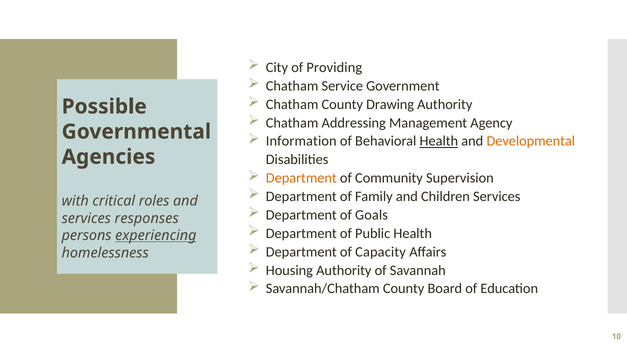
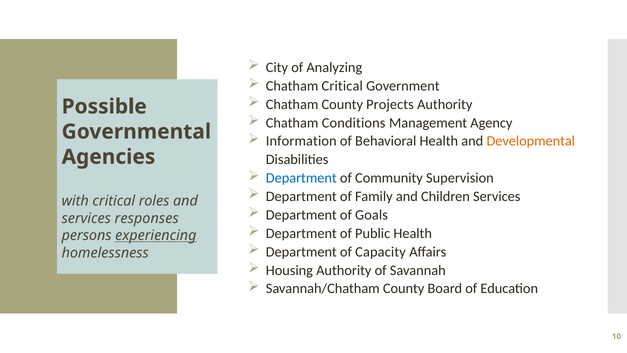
Providing: Providing -> Analyzing
Chatham Service: Service -> Critical
Drawing: Drawing -> Projects
Addressing: Addressing -> Conditions
Health at (439, 141) underline: present -> none
Department at (301, 178) colour: orange -> blue
